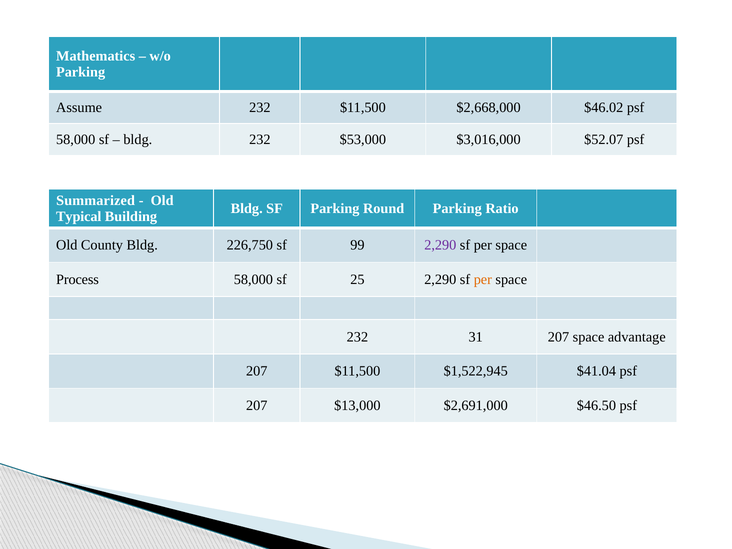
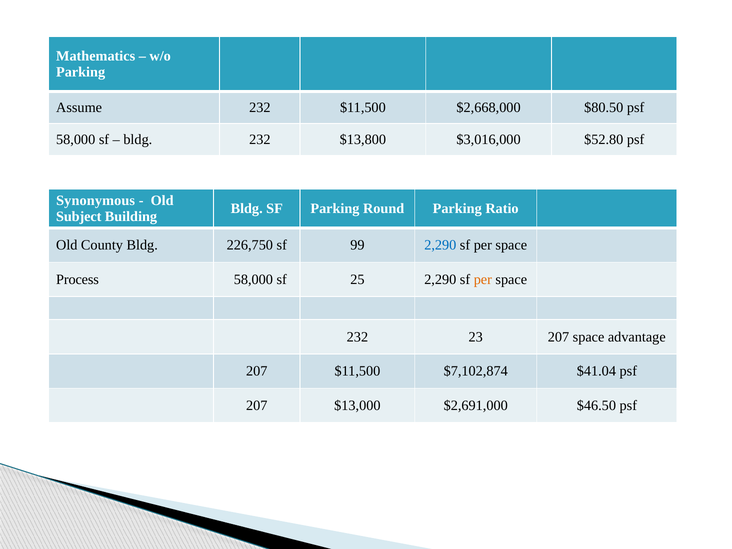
$46.02: $46.02 -> $80.50
$53,000: $53,000 -> $13,800
$52.07: $52.07 -> $52.80
Summarized: Summarized -> Synonymous
Typical: Typical -> Subject
2,290 at (440, 245) colour: purple -> blue
31: 31 -> 23
$1,522,945: $1,522,945 -> $7,102,874
